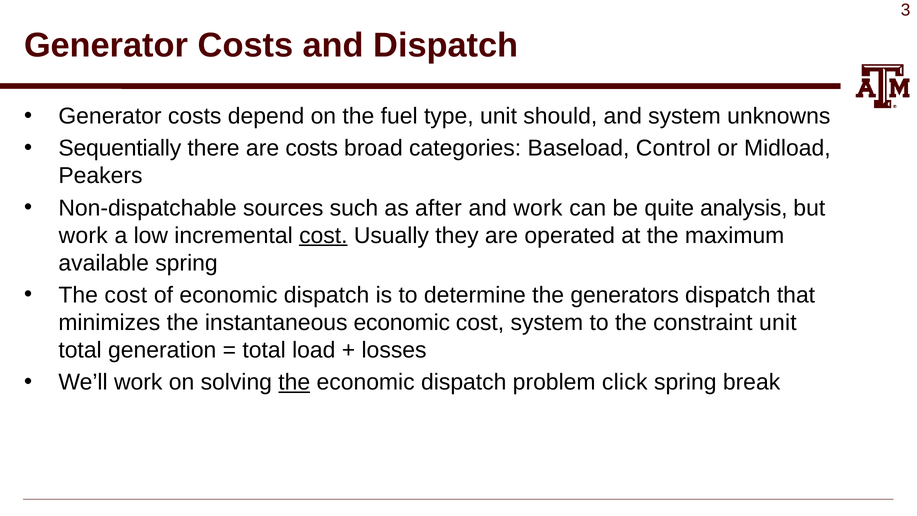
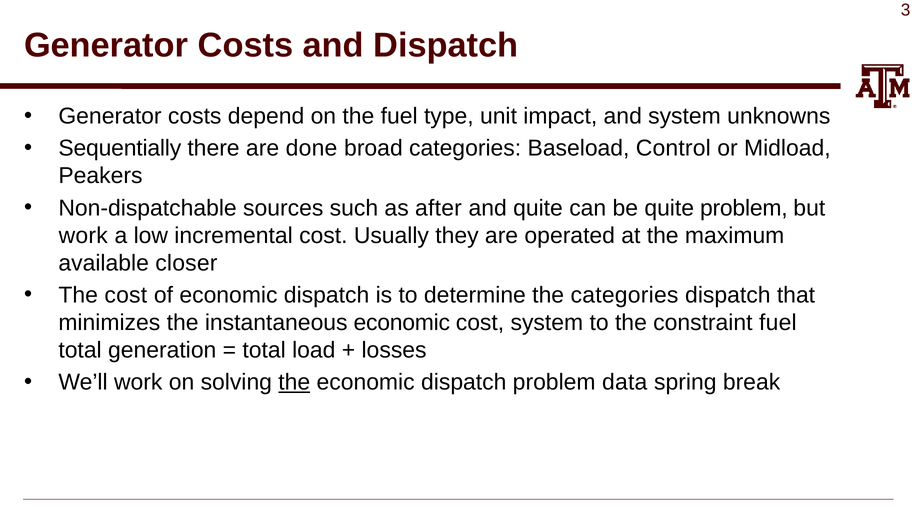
should: should -> impact
are costs: costs -> done
and work: work -> quite
quite analysis: analysis -> problem
cost at (323, 235) underline: present -> none
available spring: spring -> closer
the generators: generators -> categories
constraint unit: unit -> fuel
click: click -> data
